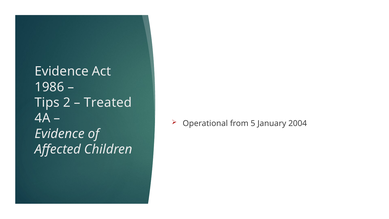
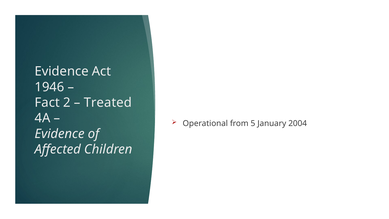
1986: 1986 -> 1946
Tips: Tips -> Fact
